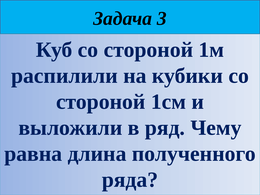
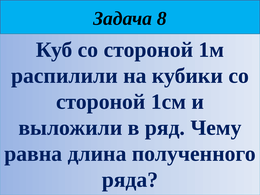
3: 3 -> 8
